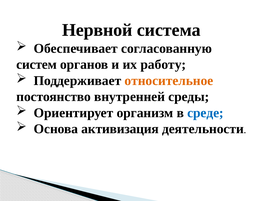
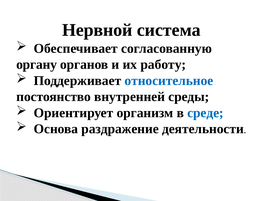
систем: систем -> органу
относительное colour: orange -> blue
активизация: активизация -> раздражение
